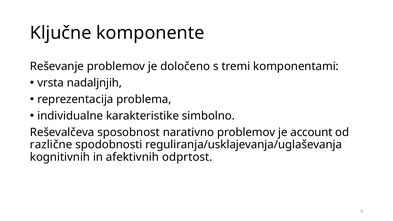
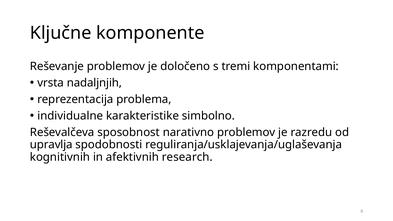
account: account -> razredu
različne: različne -> upravlja
odprtost: odprtost -> research
